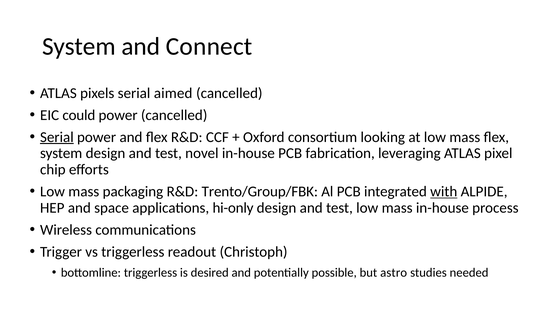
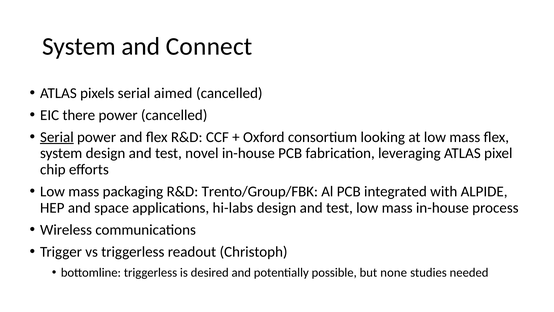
could: could -> there
with underline: present -> none
hi-only: hi-only -> hi-labs
astro: astro -> none
